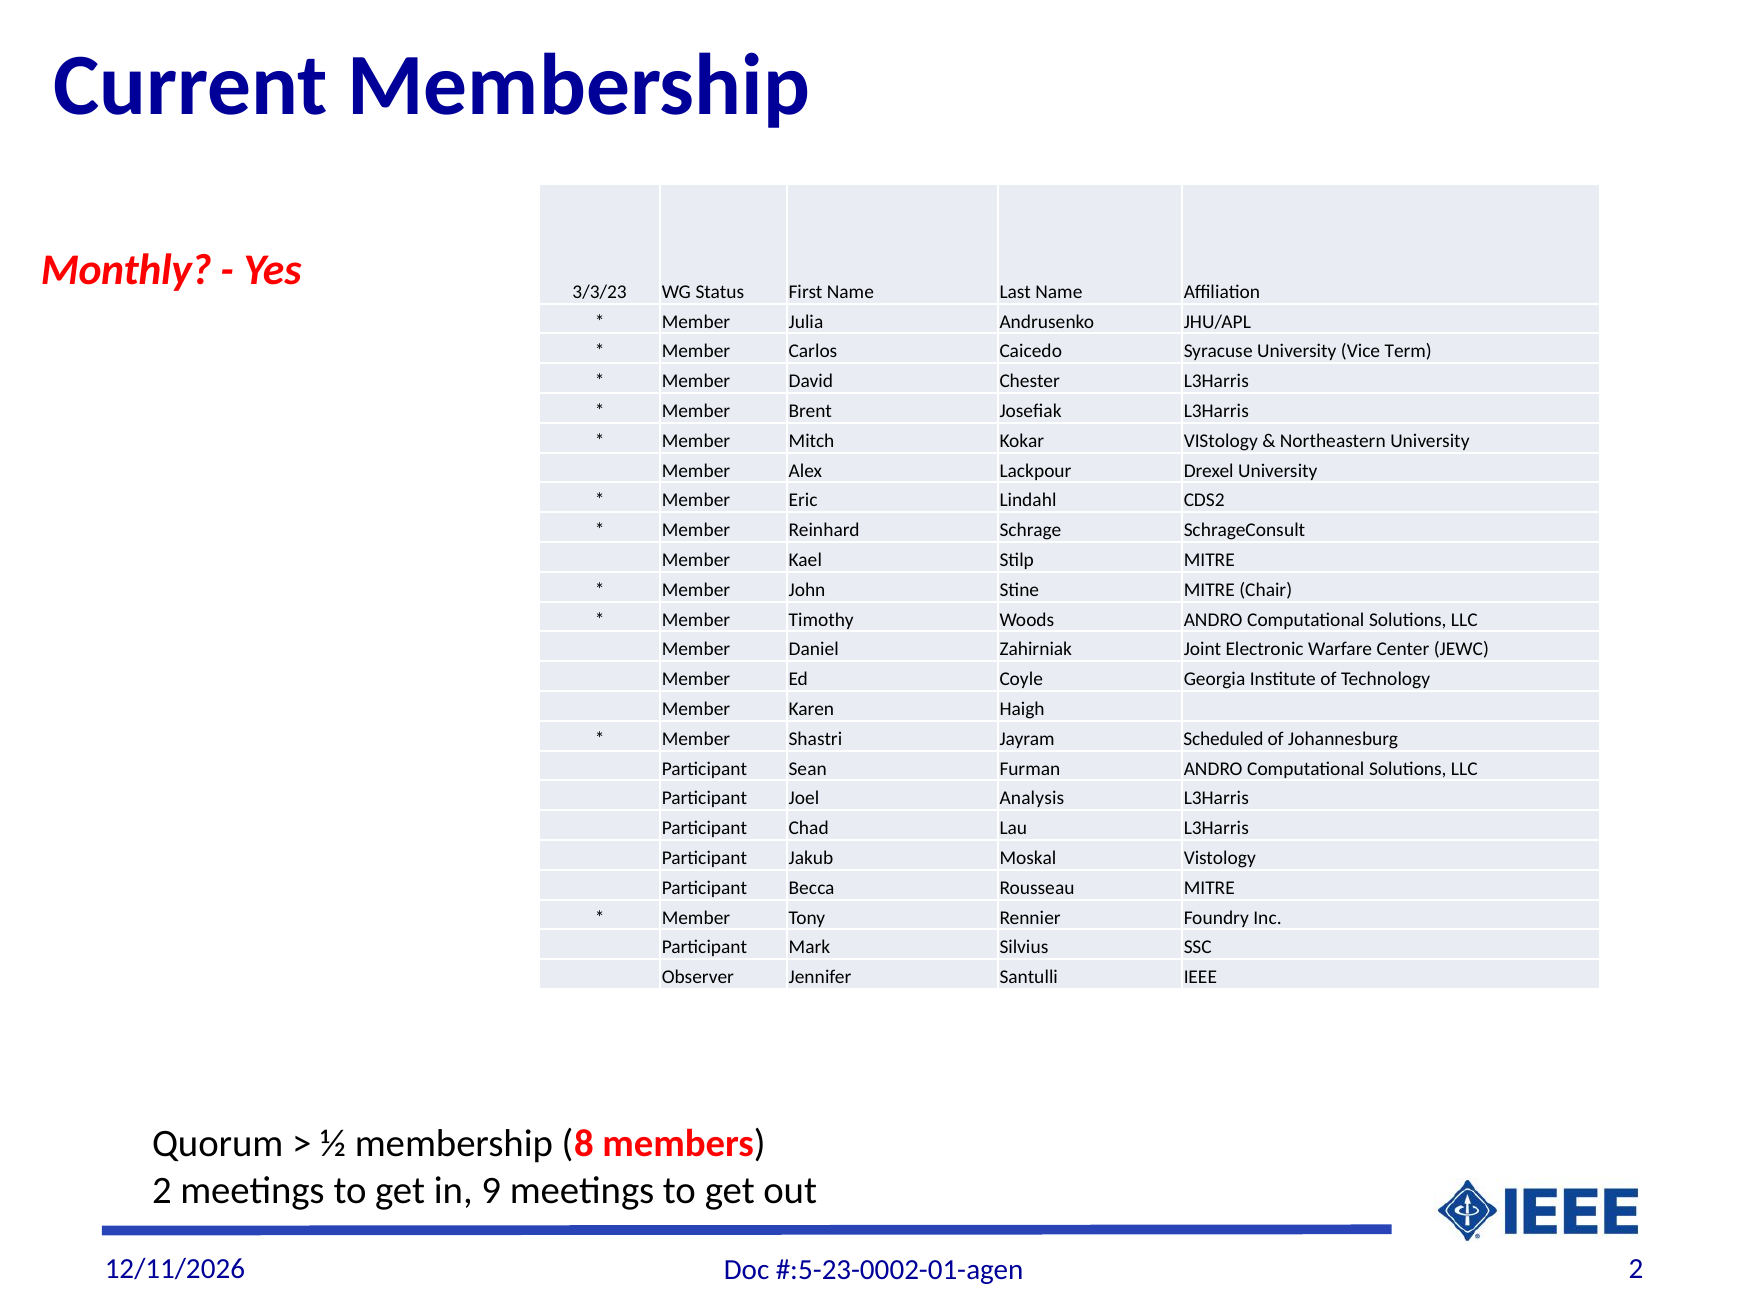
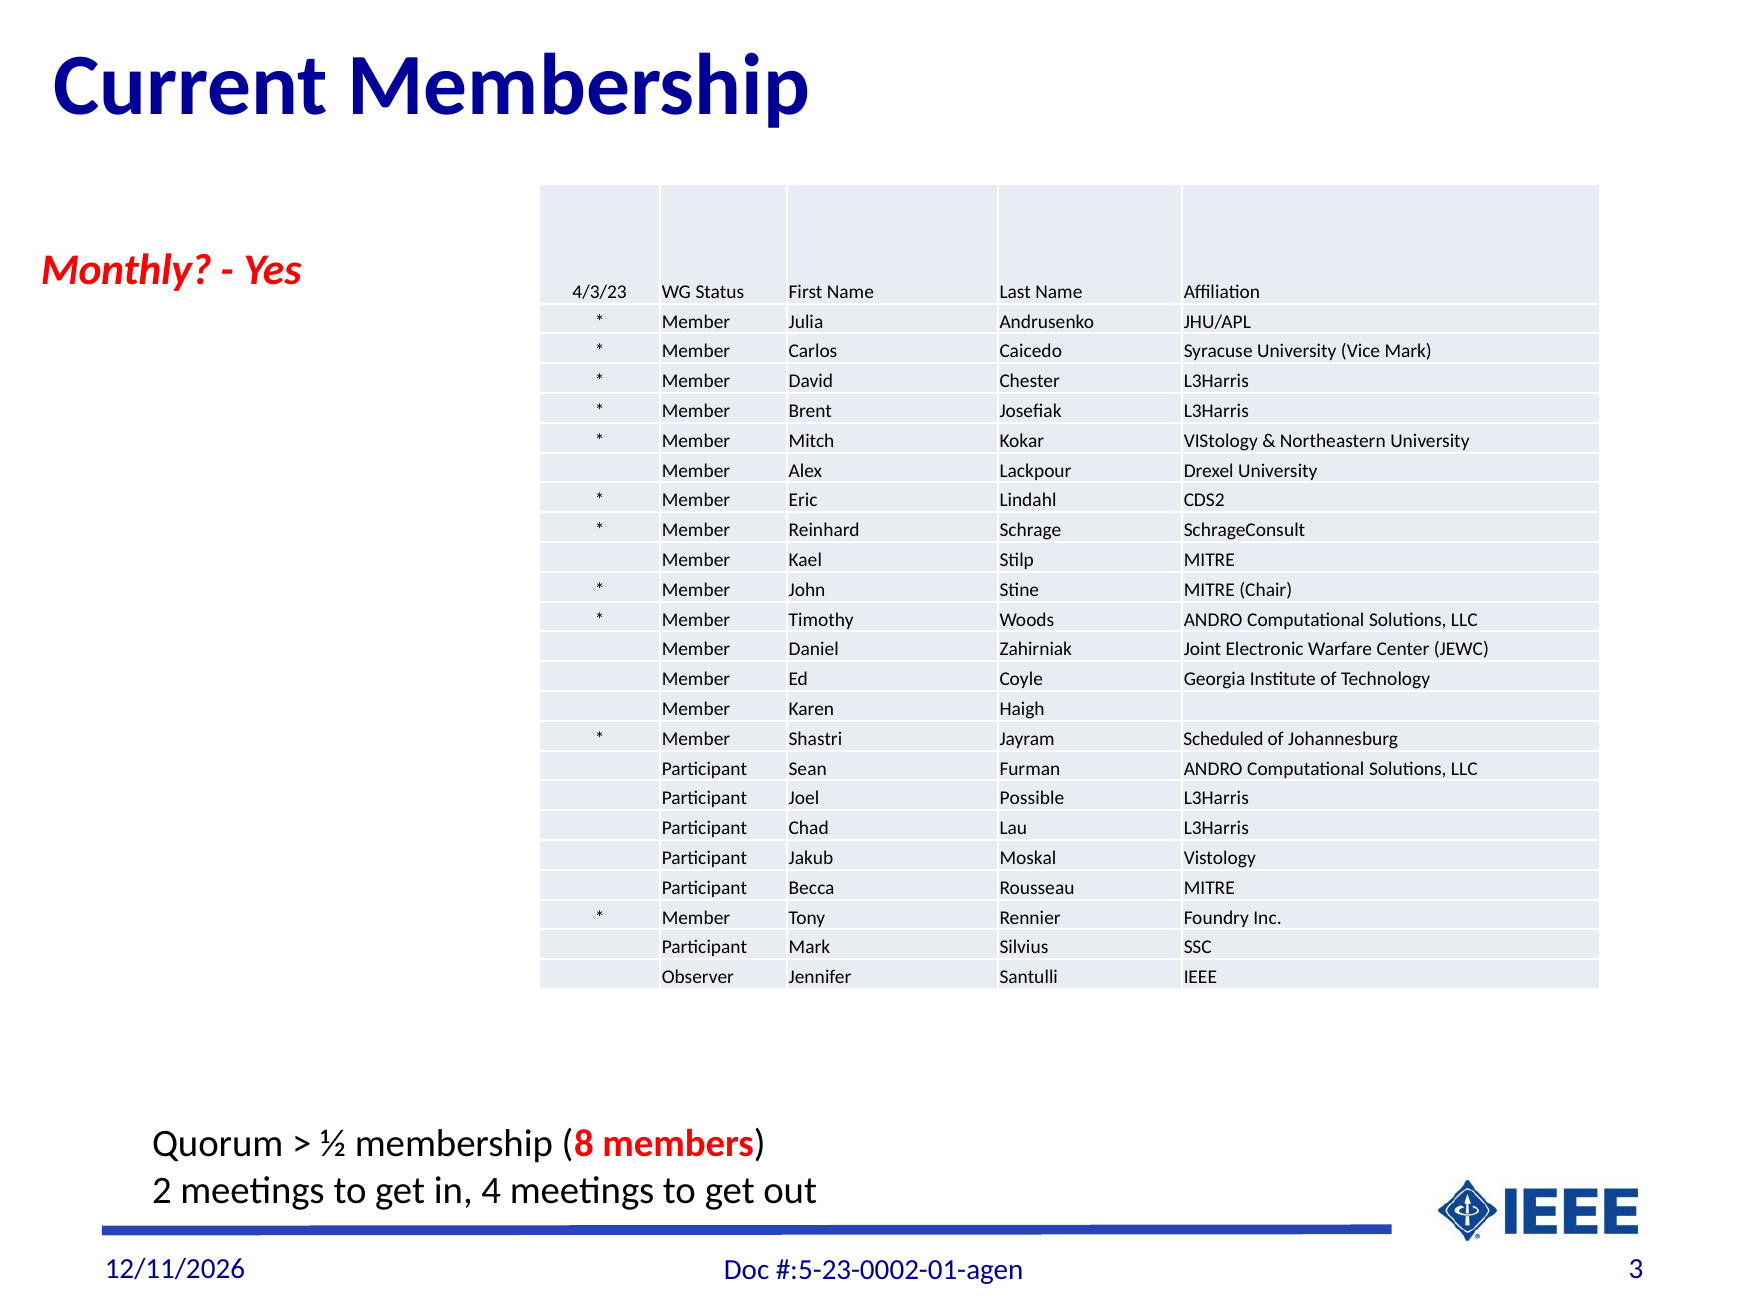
3/3/23: 3/3/23 -> 4/3/23
Vice Term: Term -> Mark
Analysis: Analysis -> Possible
9: 9 -> 4
2 at (1636, 1269): 2 -> 3
